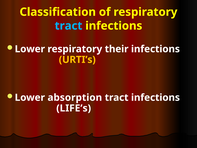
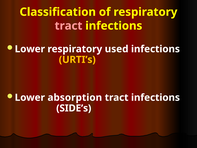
tract at (69, 26) colour: light blue -> pink
their: their -> used
LIFE’s: LIFE’s -> SIDE’s
